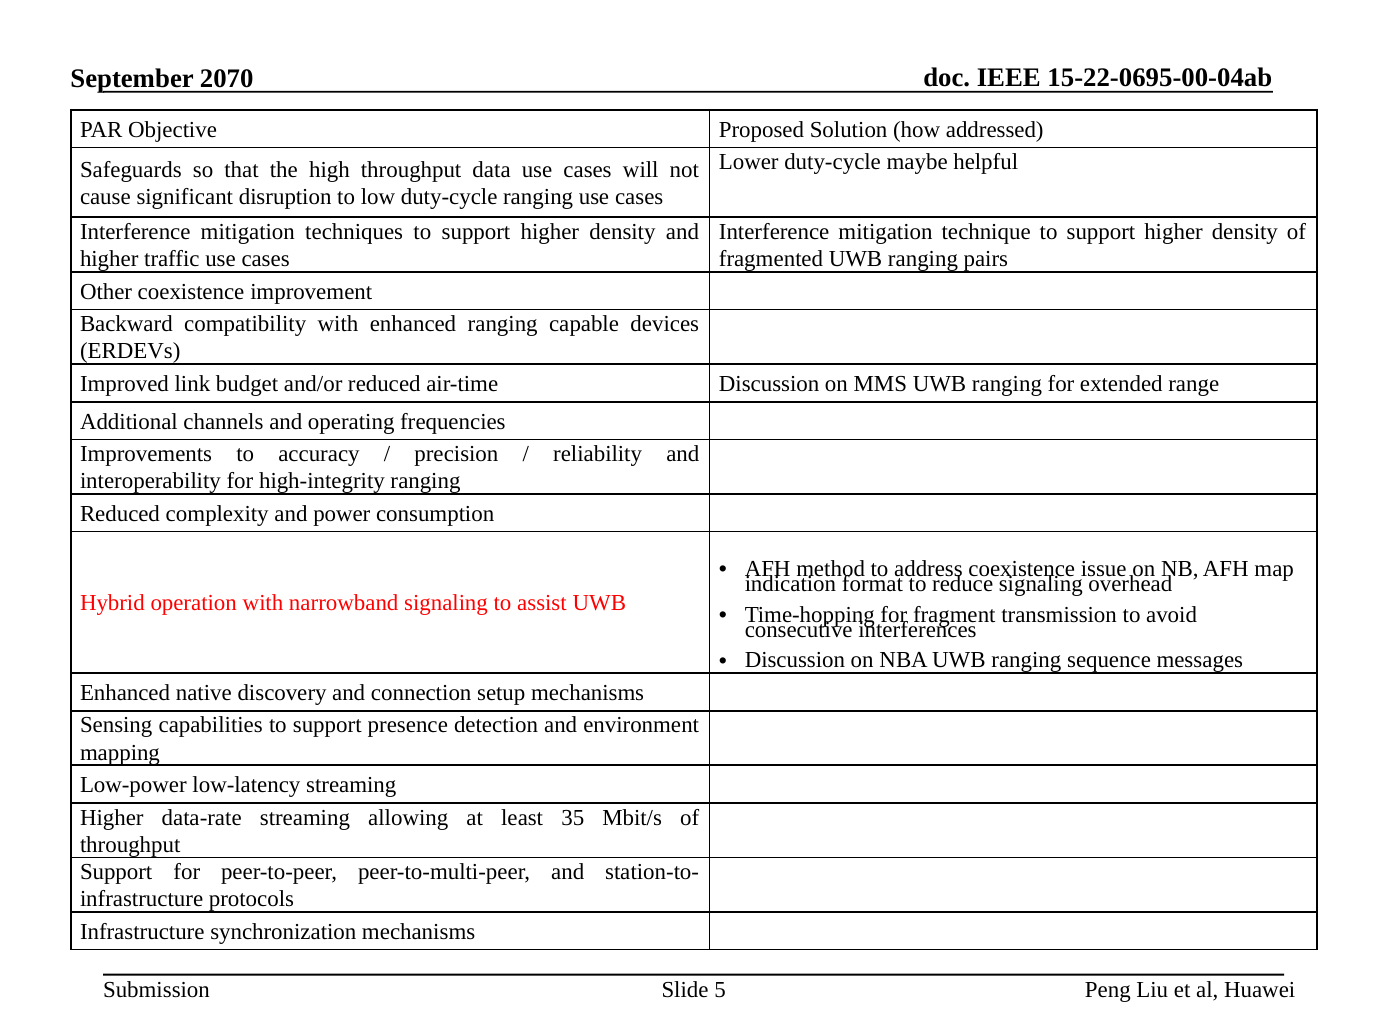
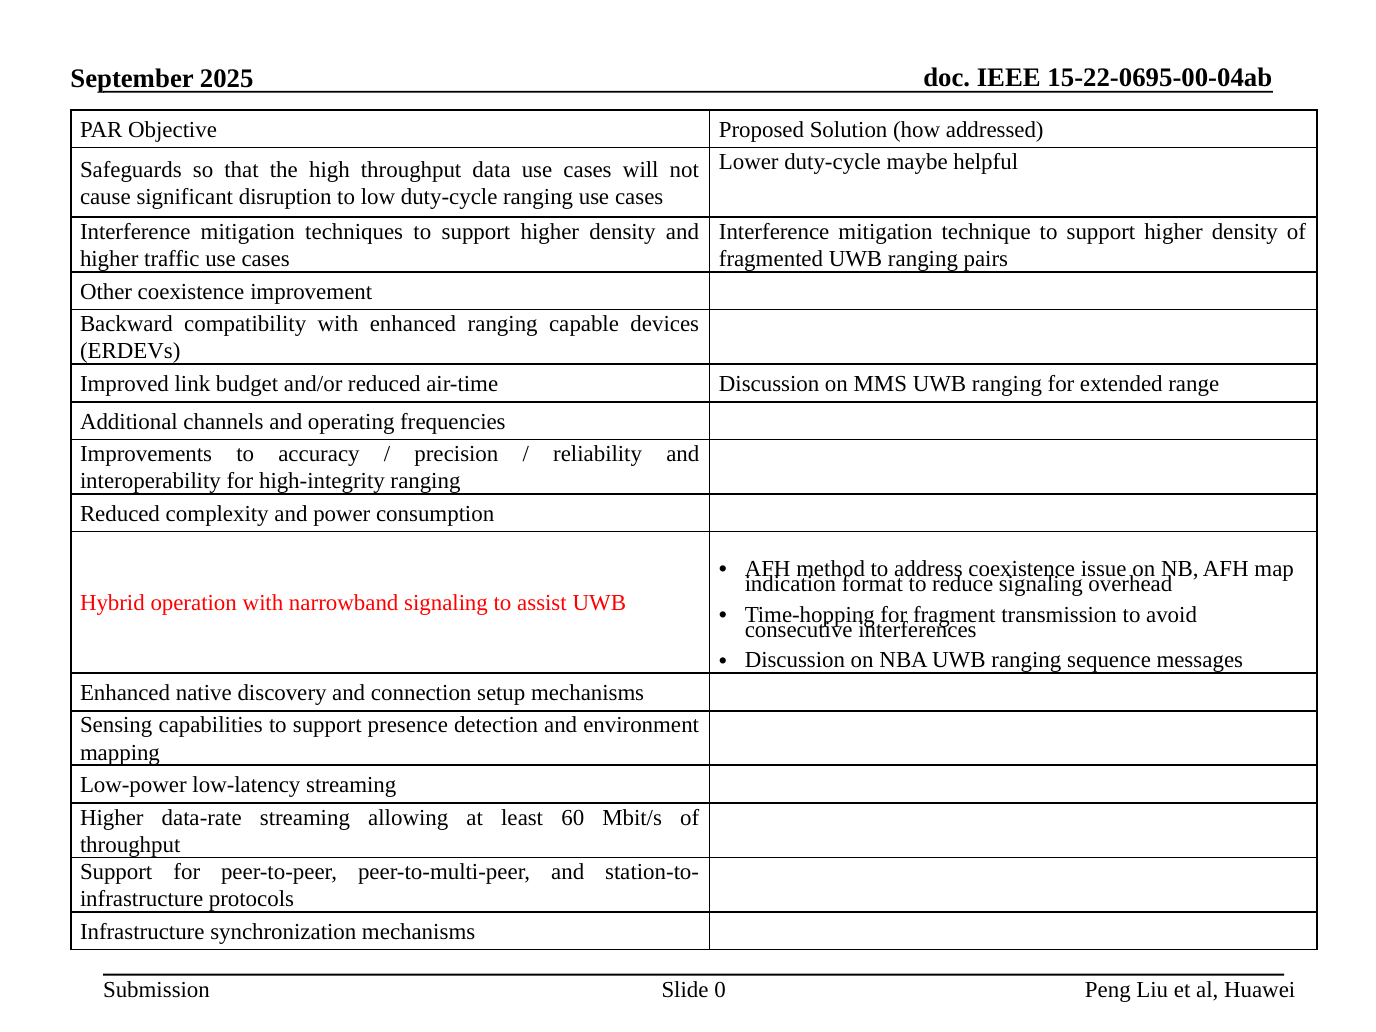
2070: 2070 -> 2025
35: 35 -> 60
5: 5 -> 0
